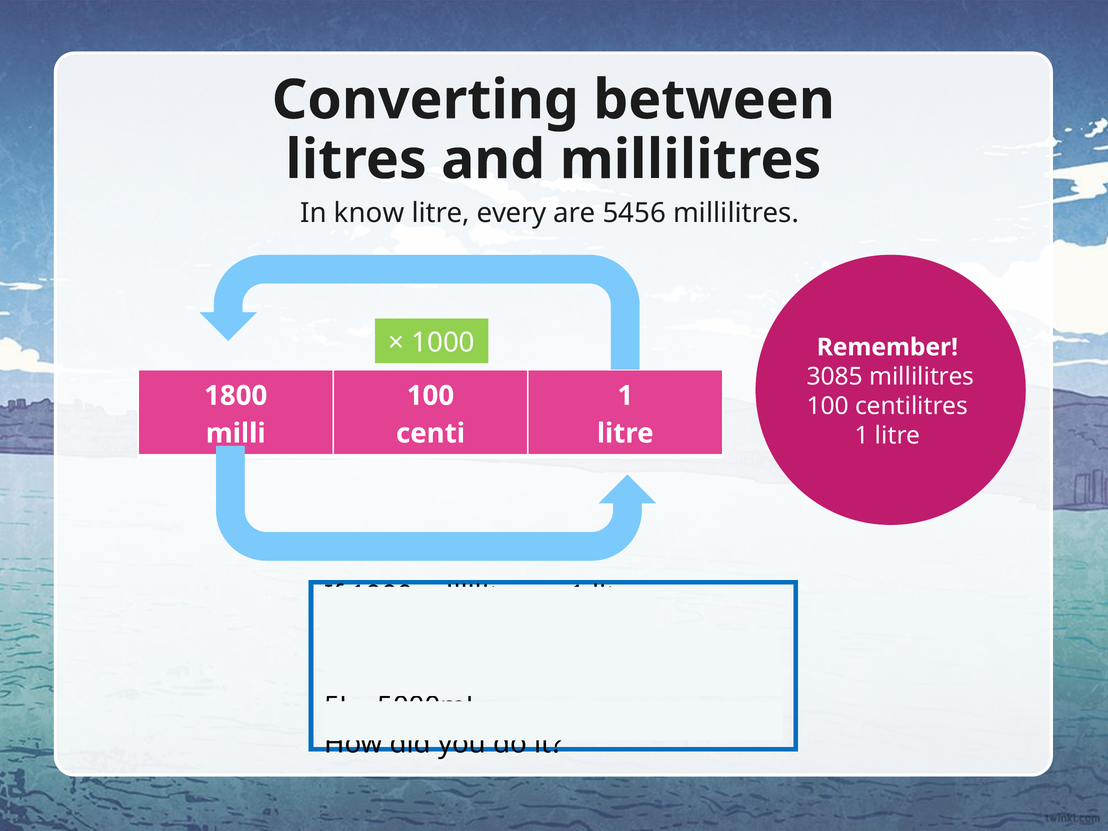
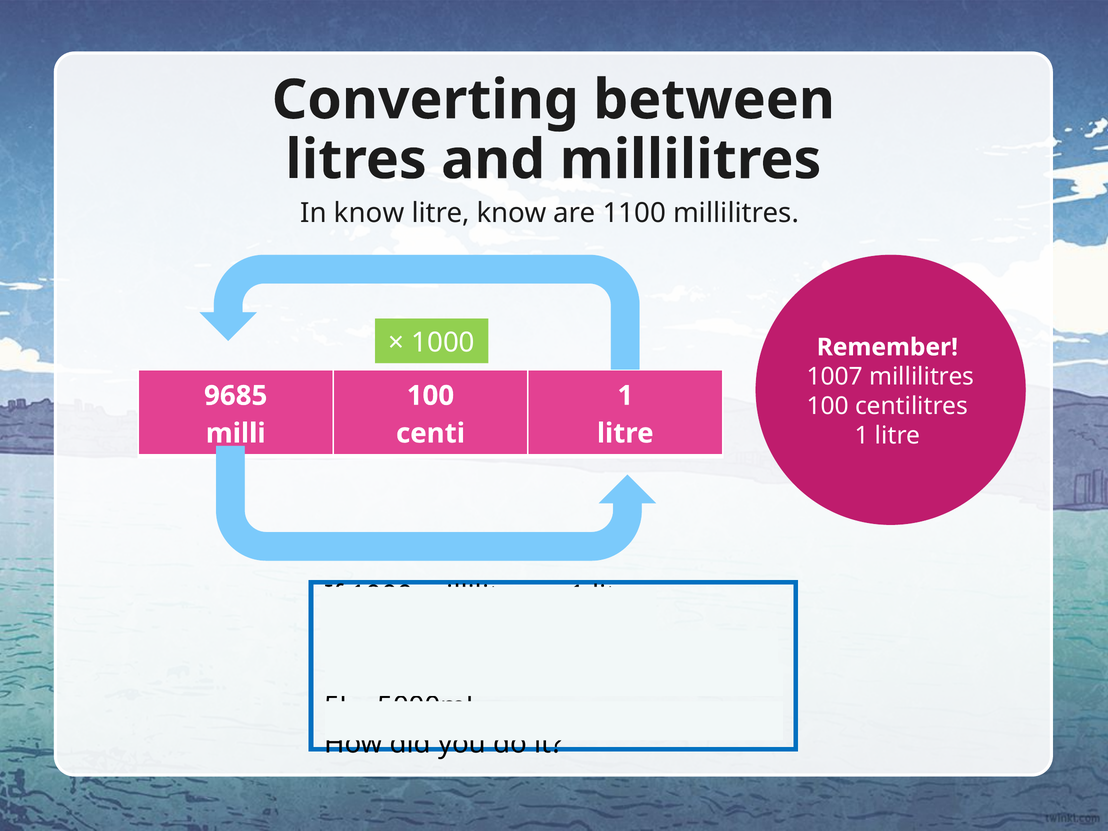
litre every: every -> know
5456: 5456 -> 1100
3085: 3085 -> 1007
1800: 1800 -> 9685
